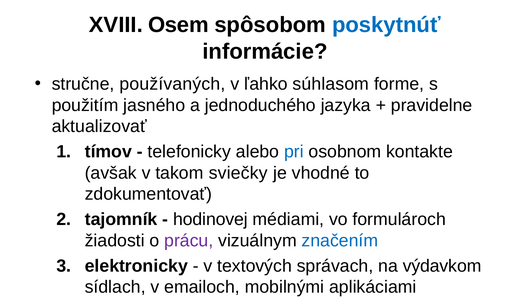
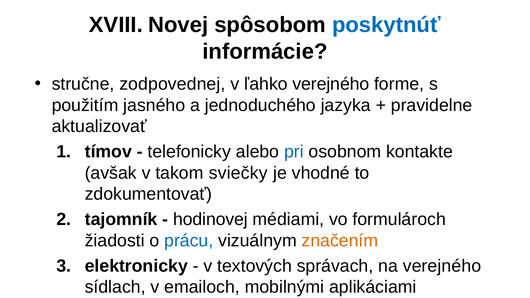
Osem: Osem -> Novej
používaných: používaných -> zodpovednej
ľahko súhlasom: súhlasom -> verejného
prácu colour: purple -> blue
značením colour: blue -> orange
na výdavkom: výdavkom -> verejného
